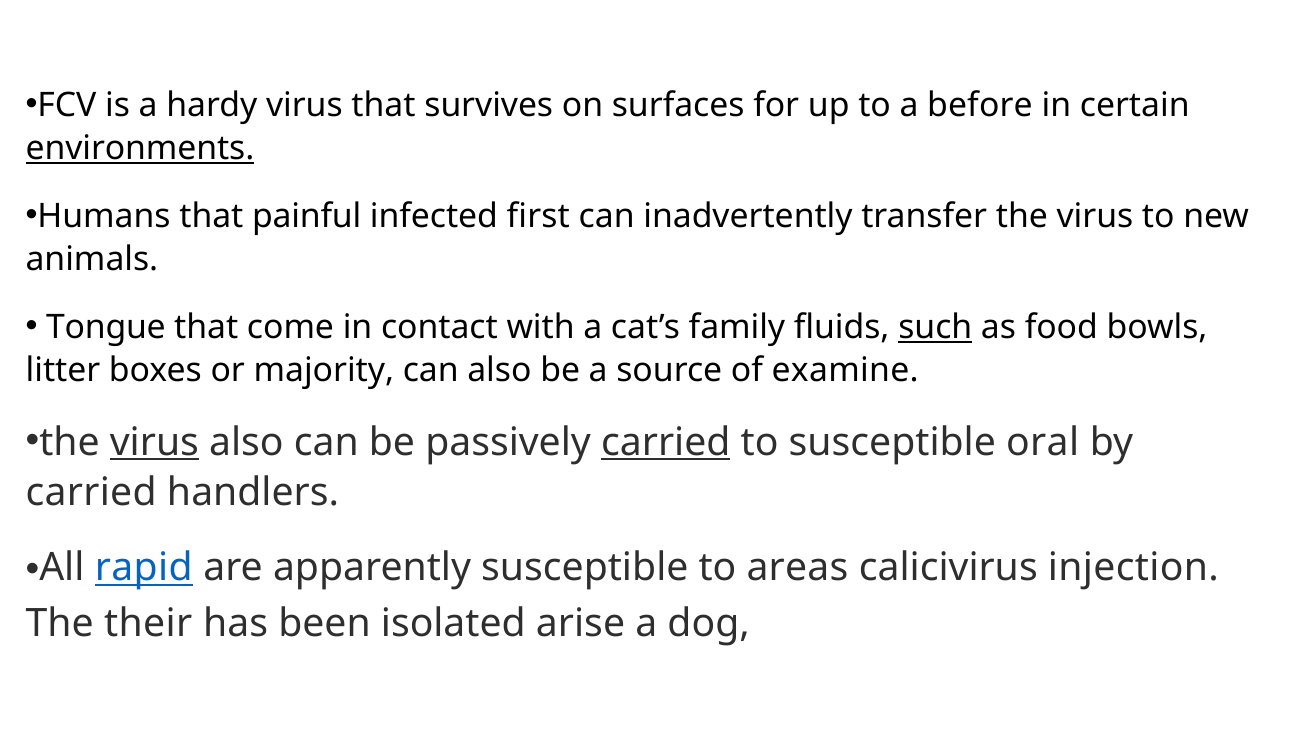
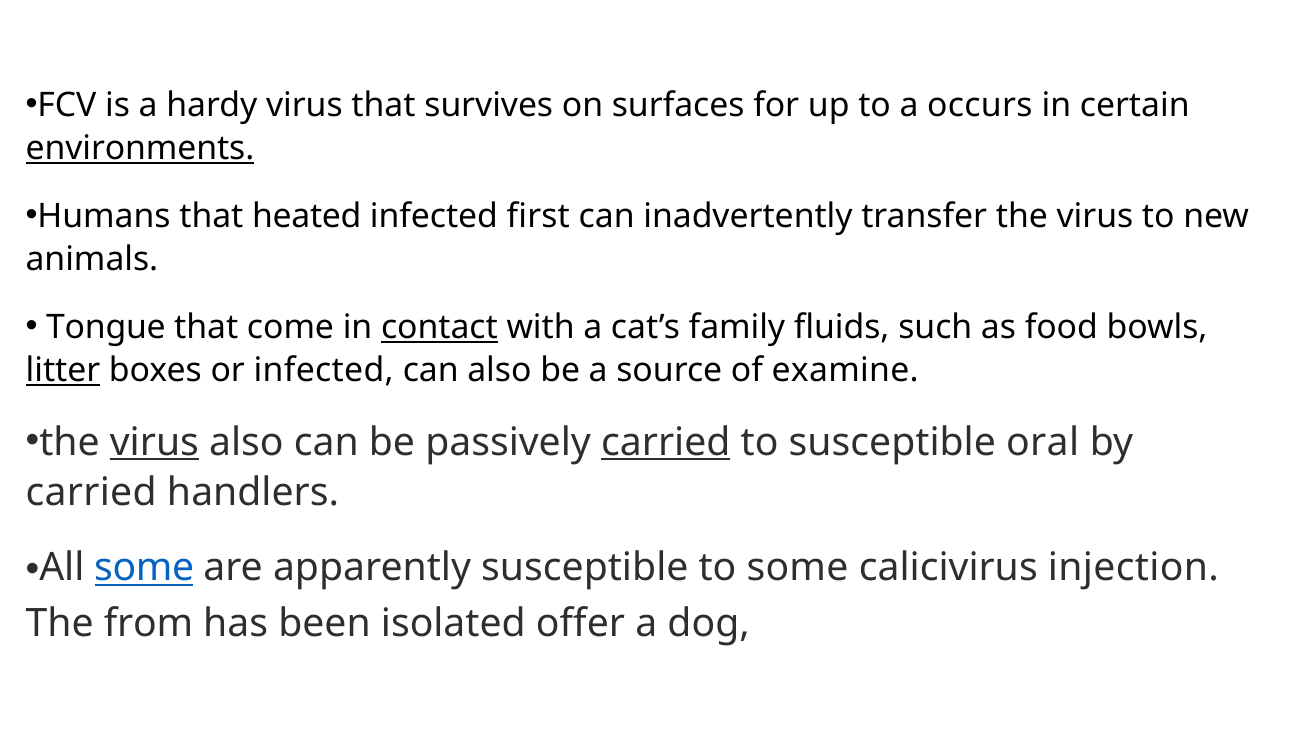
before: before -> occurs
painful: painful -> heated
contact underline: none -> present
such underline: present -> none
litter underline: none -> present
or majority: majority -> infected
All rapid: rapid -> some
to areas: areas -> some
their: their -> from
arise: arise -> offer
